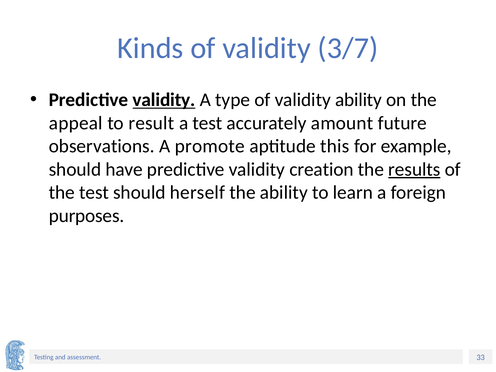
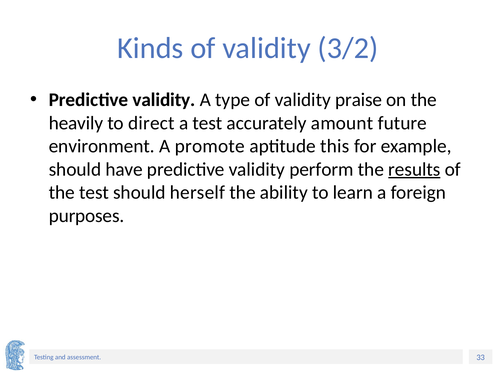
3/7: 3/7 -> 3/2
validity at (164, 100) underline: present -> none
validity ability: ability -> praise
appeal: appeal -> heavily
result: result -> direct
observations: observations -> environment
creation: creation -> perform
